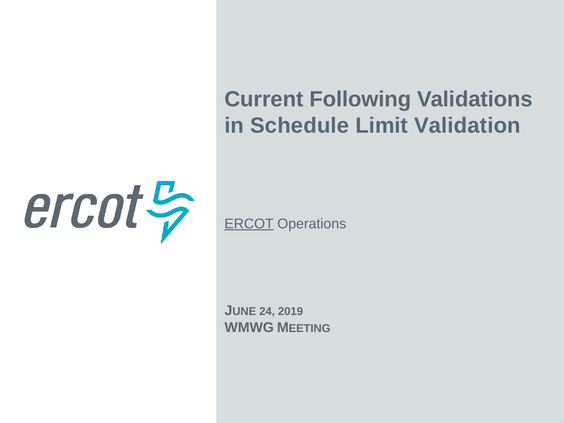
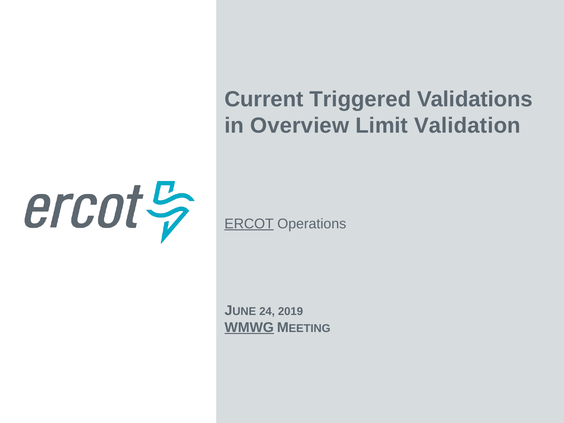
Following: Following -> Triggered
Schedule: Schedule -> Overview
WMWG underline: none -> present
